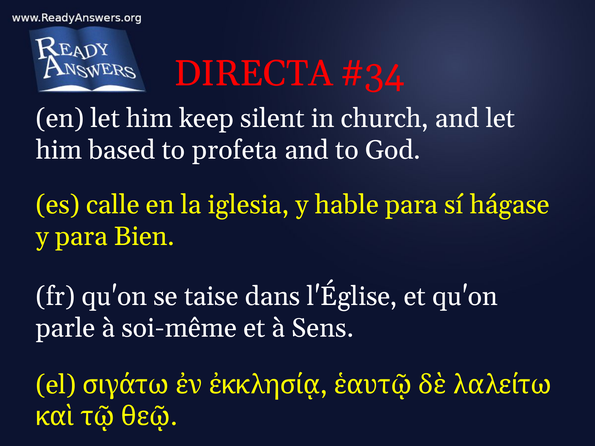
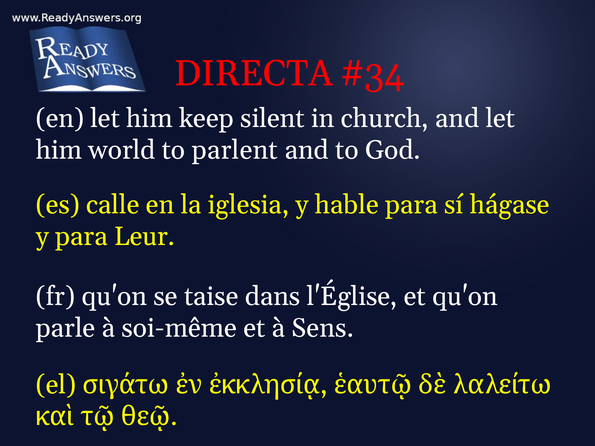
based: based -> world
profeta: profeta -> parlent
Bien: Bien -> Leur
